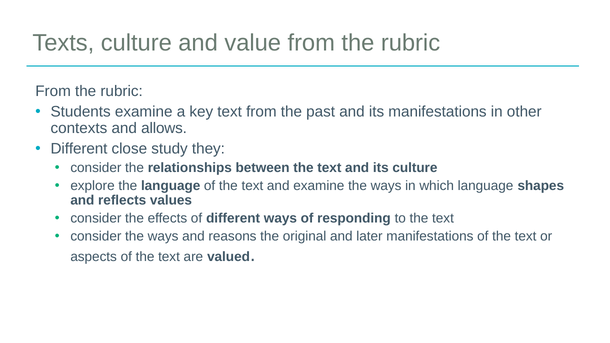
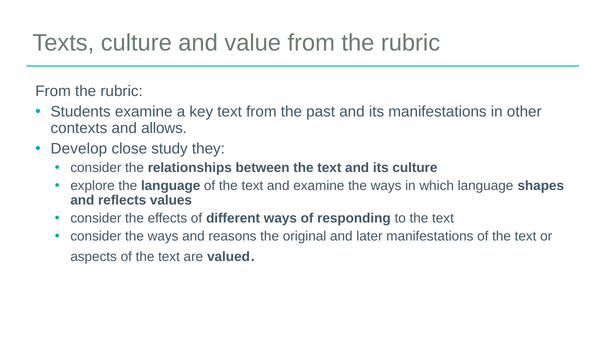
Different at (79, 149): Different -> Develop
